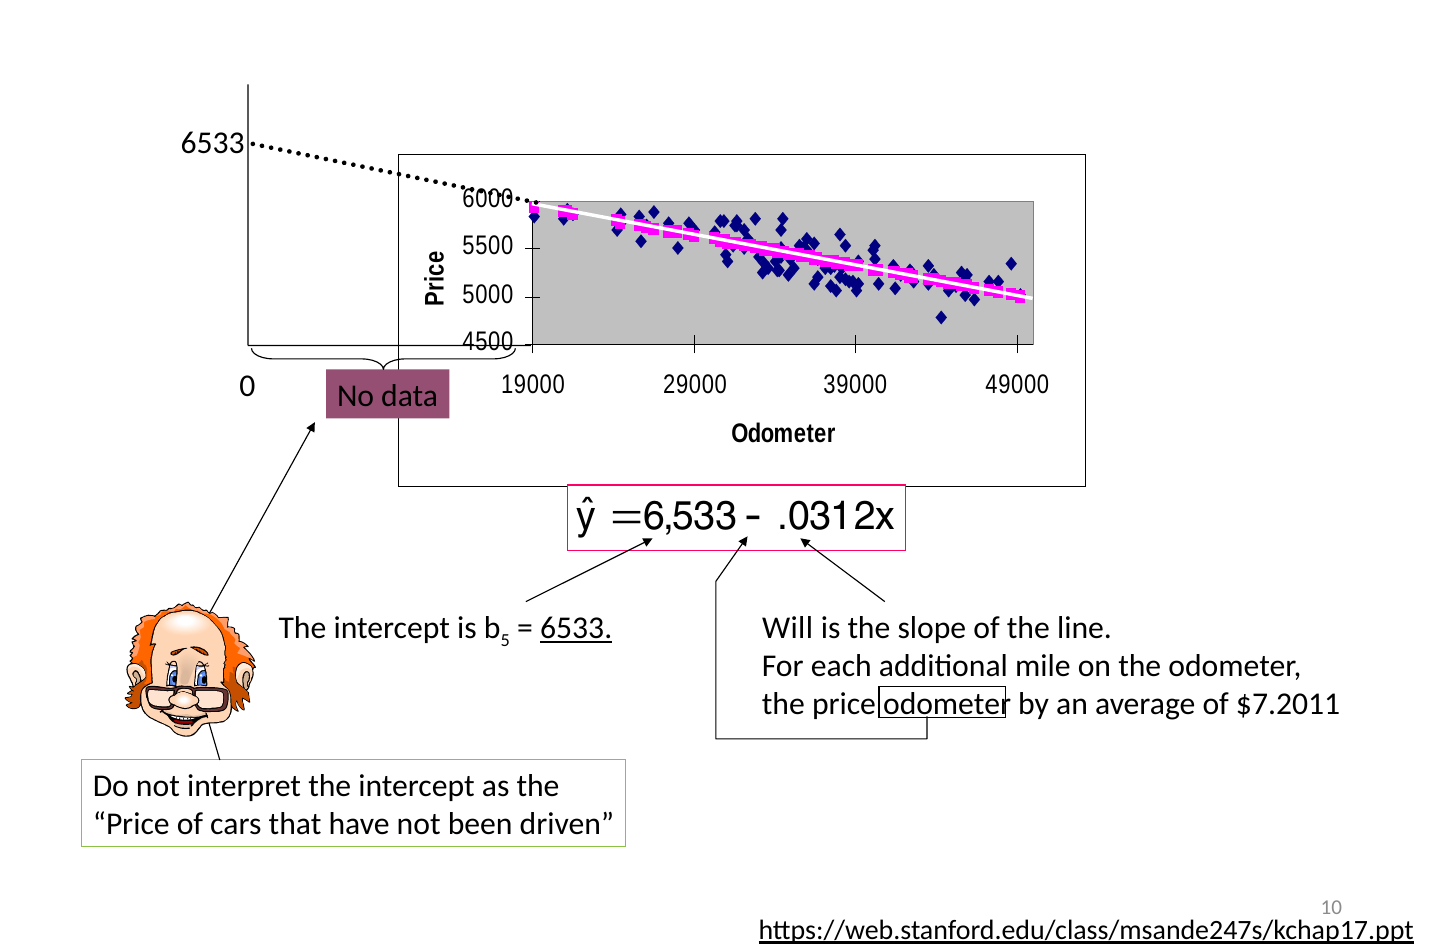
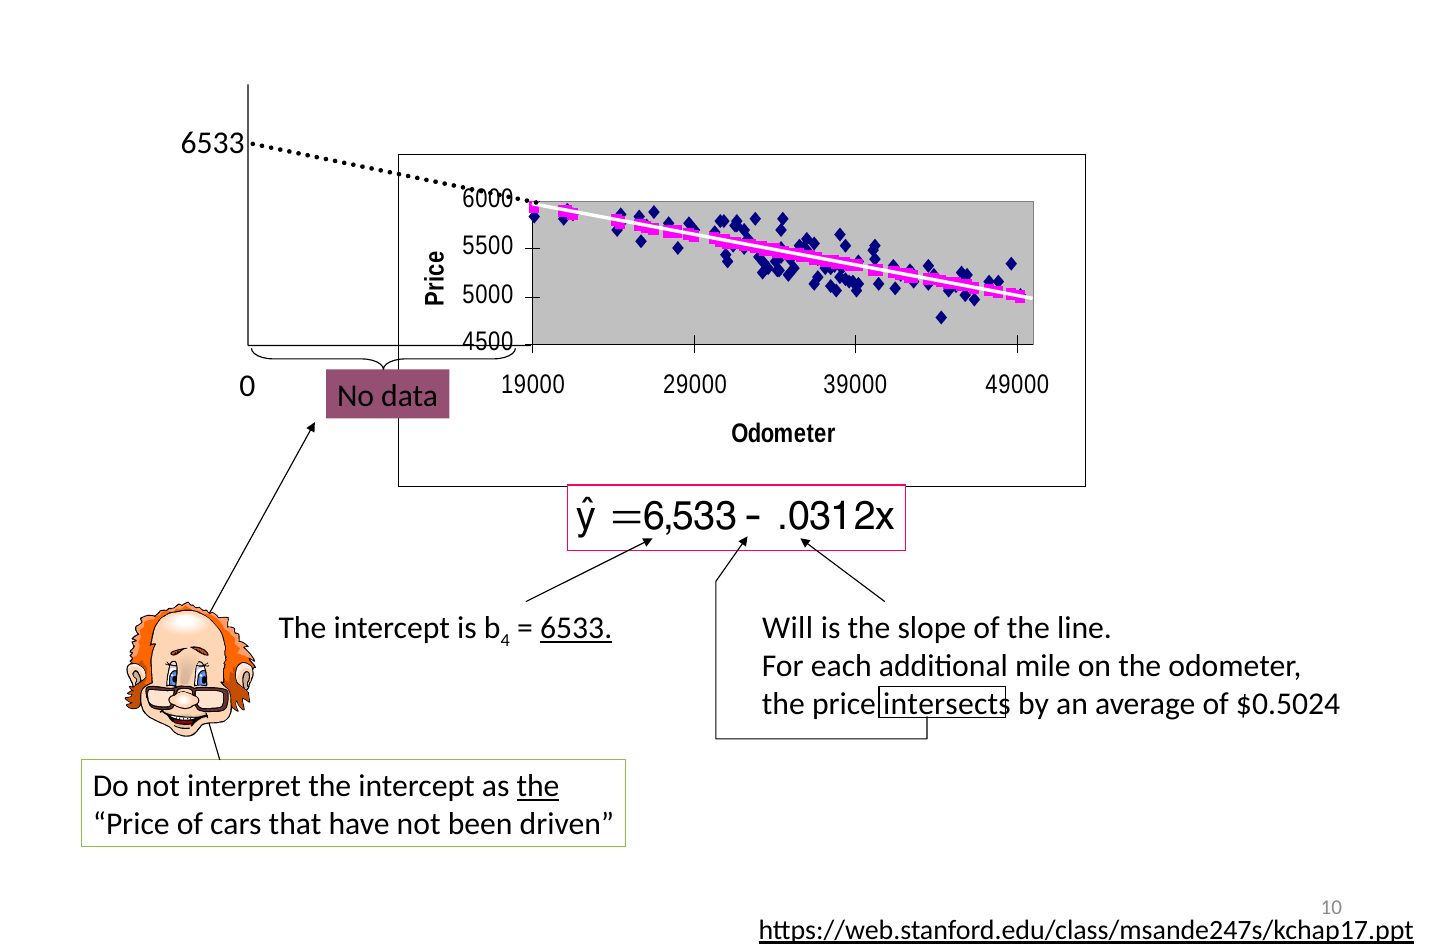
5: 5 -> 4
price odometer: odometer -> intersects
$7.2011: $7.2011 -> $0.5024
the at (538, 786) underline: none -> present
